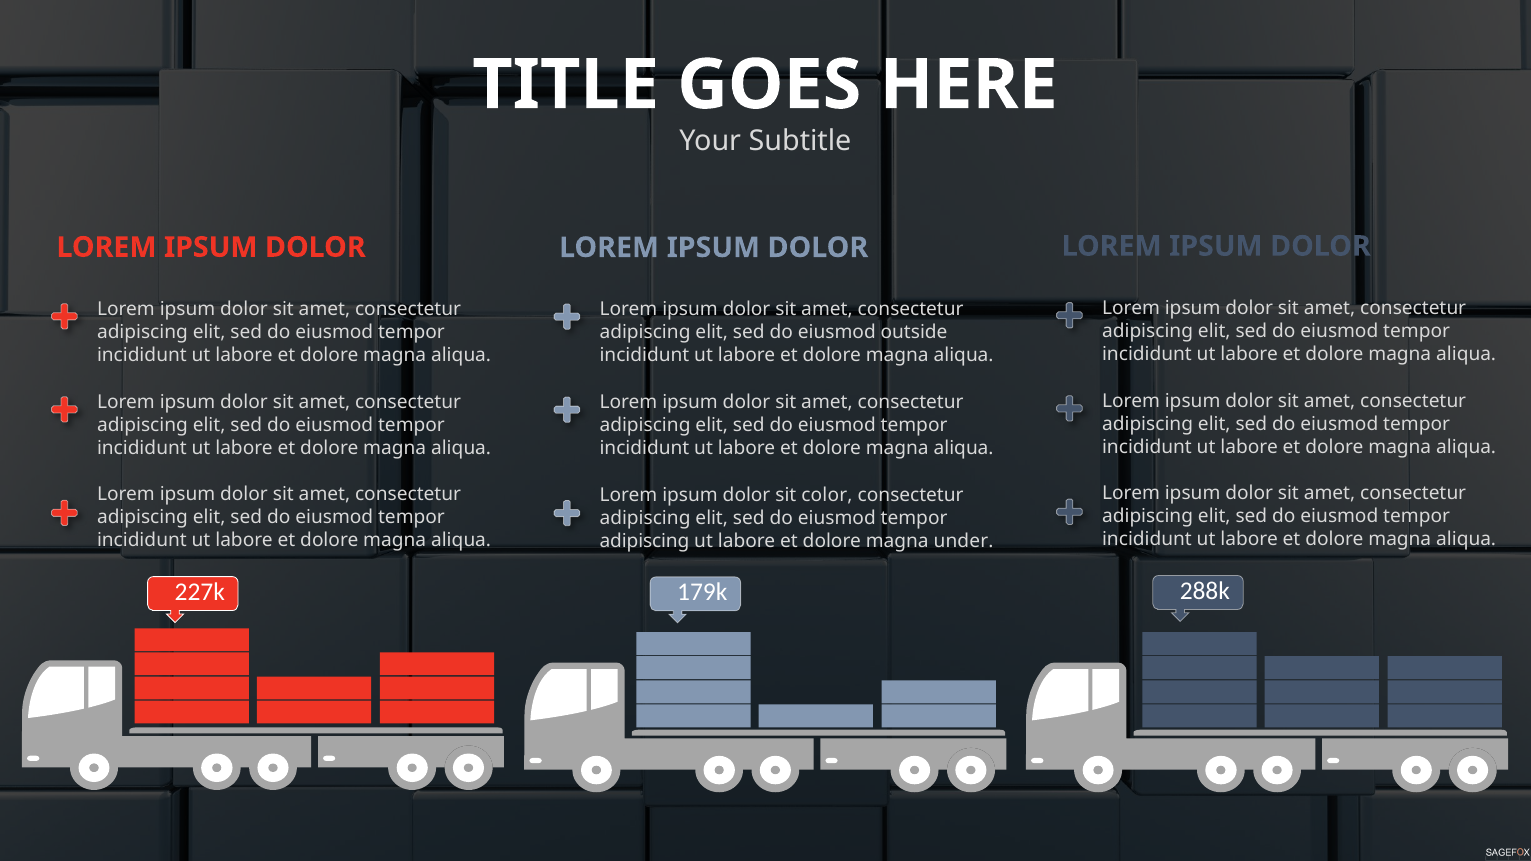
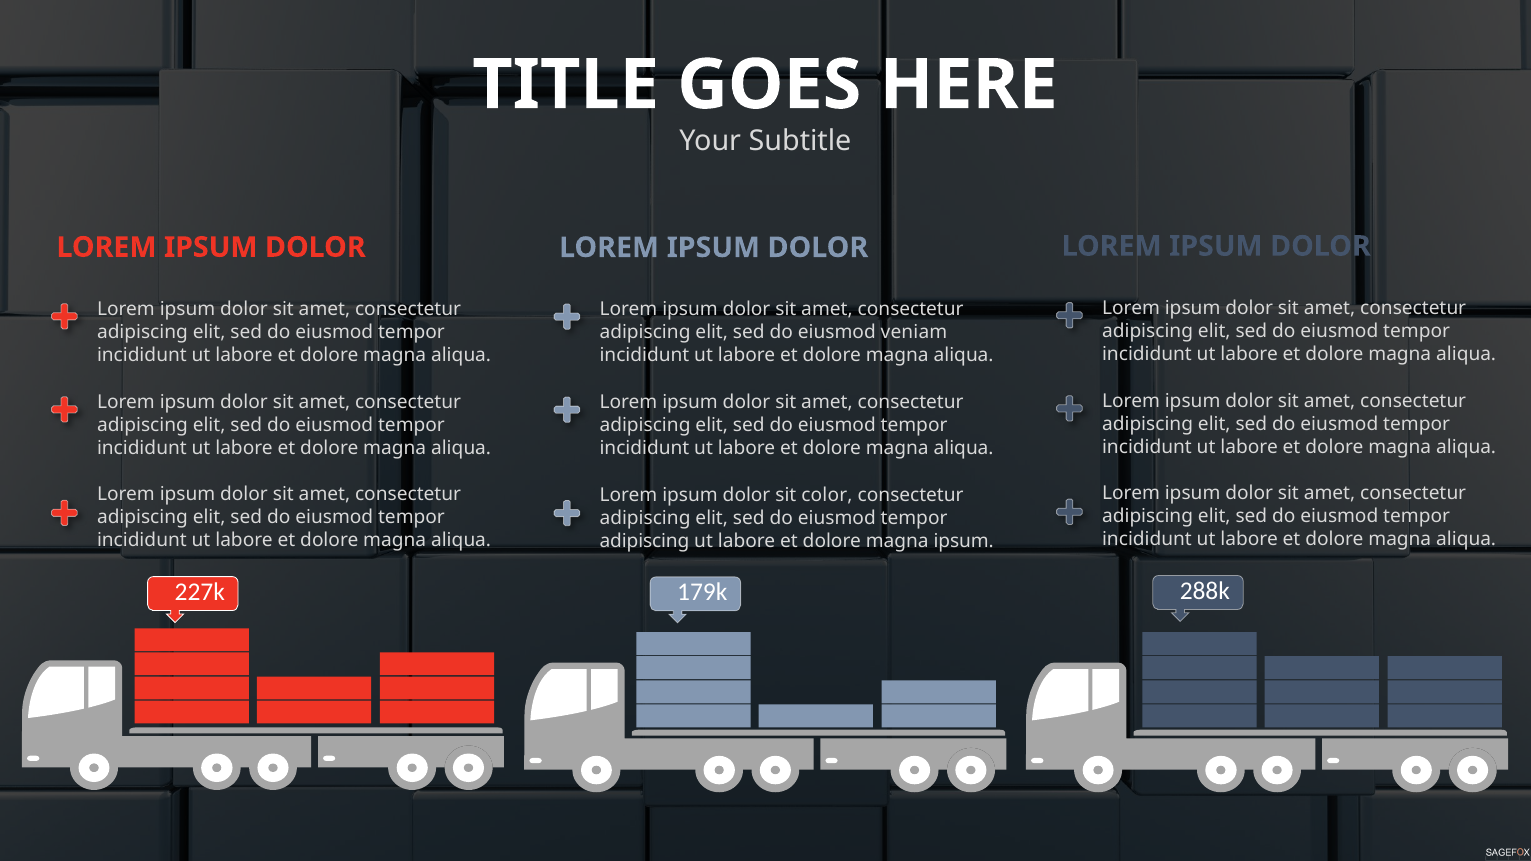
outside: outside -> veniam
magna under: under -> ipsum
